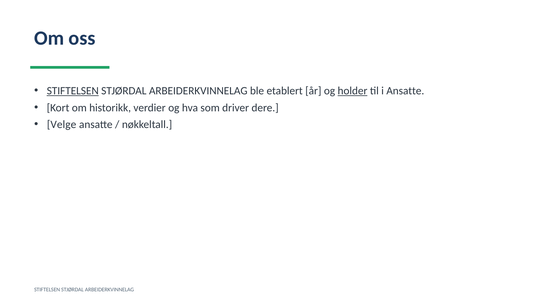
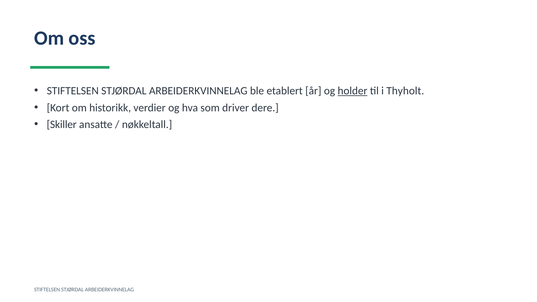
STIFTELSEN at (73, 91) underline: present -> none
i Ansatte: Ansatte -> Thyholt
Velge: Velge -> Skiller
